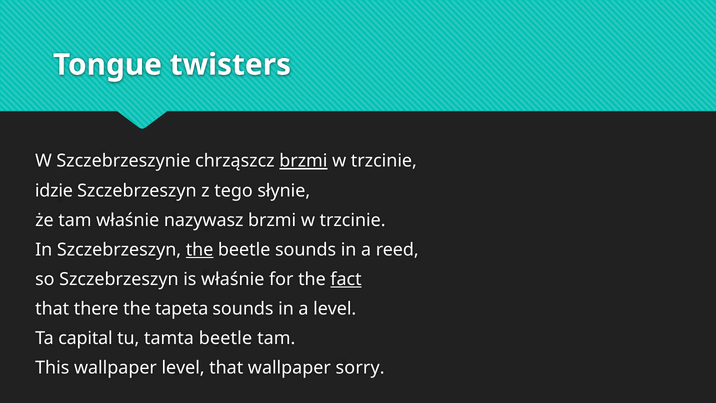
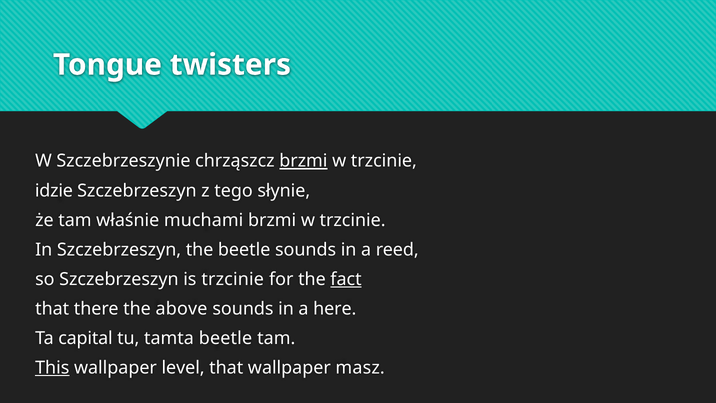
nazywasz: nazywasz -> muchami
the at (200, 250) underline: present -> none
is właśnie: właśnie -> trzcinie
tapeta: tapeta -> above
a level: level -> here
This underline: none -> present
sorry: sorry -> masz
